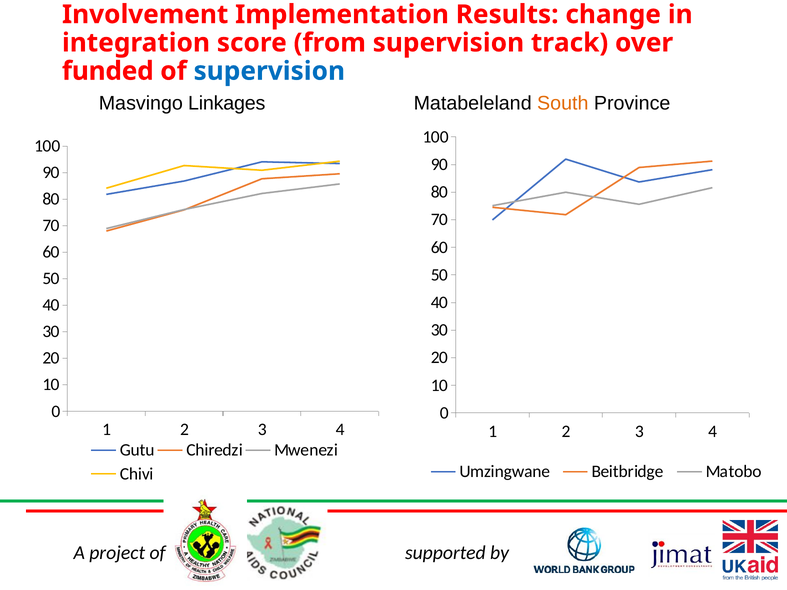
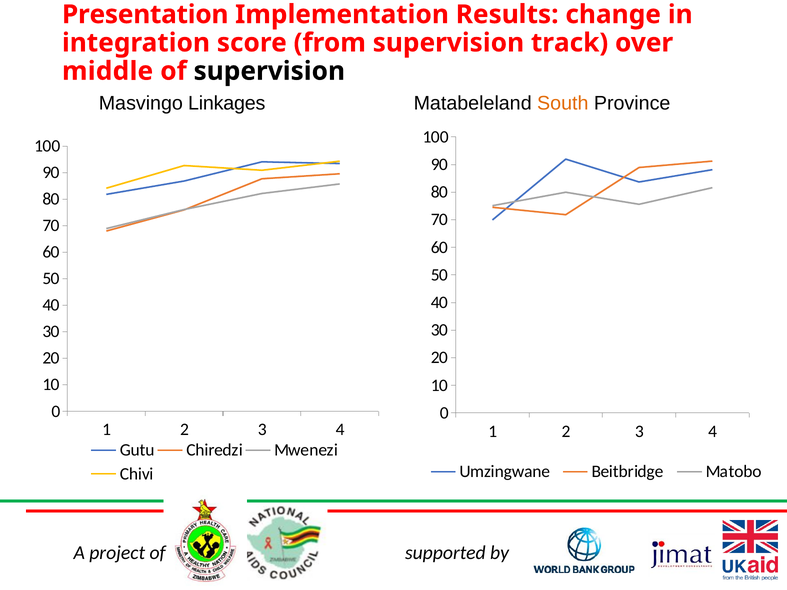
Involvement: Involvement -> Presentation
funded: funded -> middle
supervision at (269, 71) colour: blue -> black
